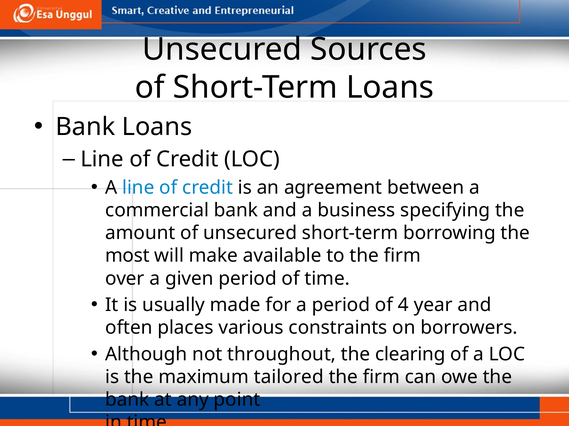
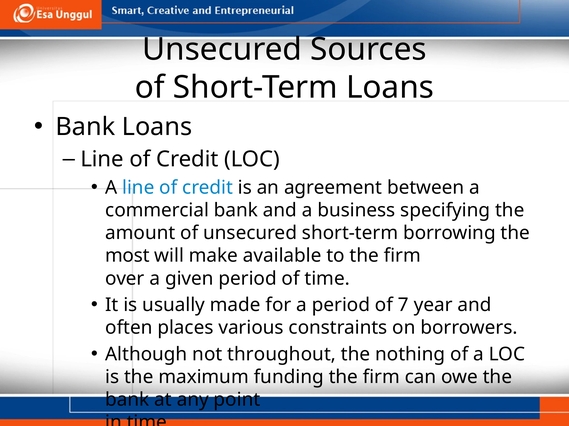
4: 4 -> 7
clearing: clearing -> nothing
tailored: tailored -> funding
